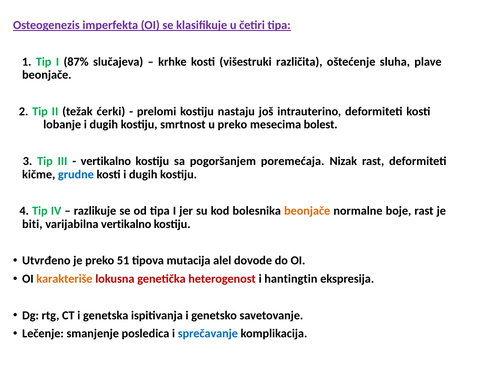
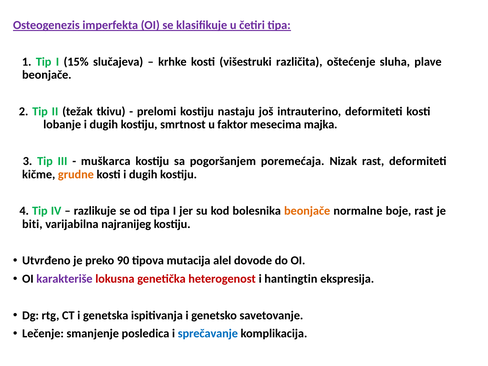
87%: 87% -> 15%
ćerki: ćerki -> tkivu
u preko: preko -> faktor
bolest: bolest -> majka
vertikalno at (106, 161): vertikalno -> muškarca
grudne colour: blue -> orange
varijabilna vertikalno: vertikalno -> najranijeg
51: 51 -> 90
karakteriše colour: orange -> purple
